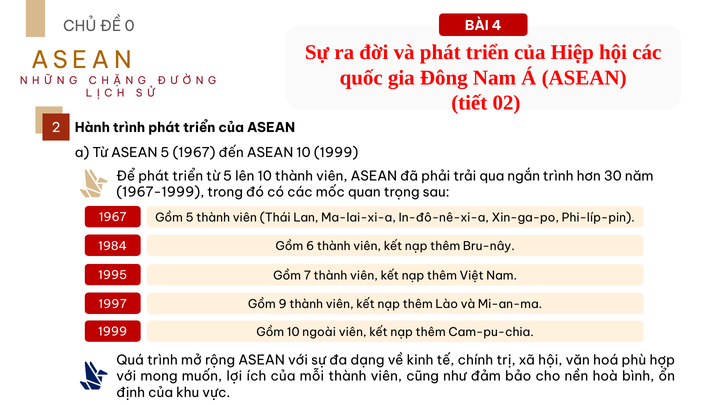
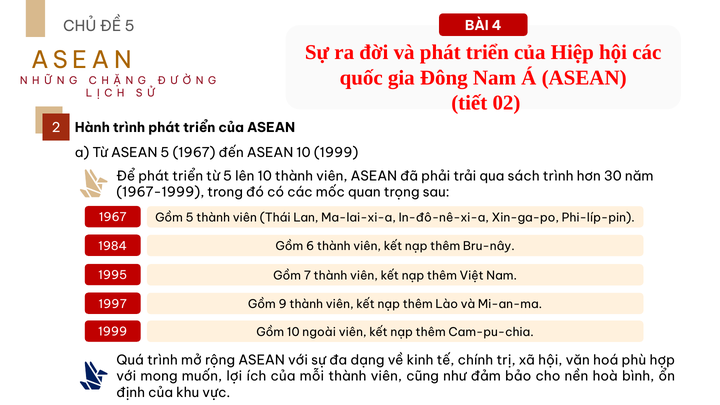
ĐỀ 0: 0 -> 5
ngắn: ngắn -> sách
